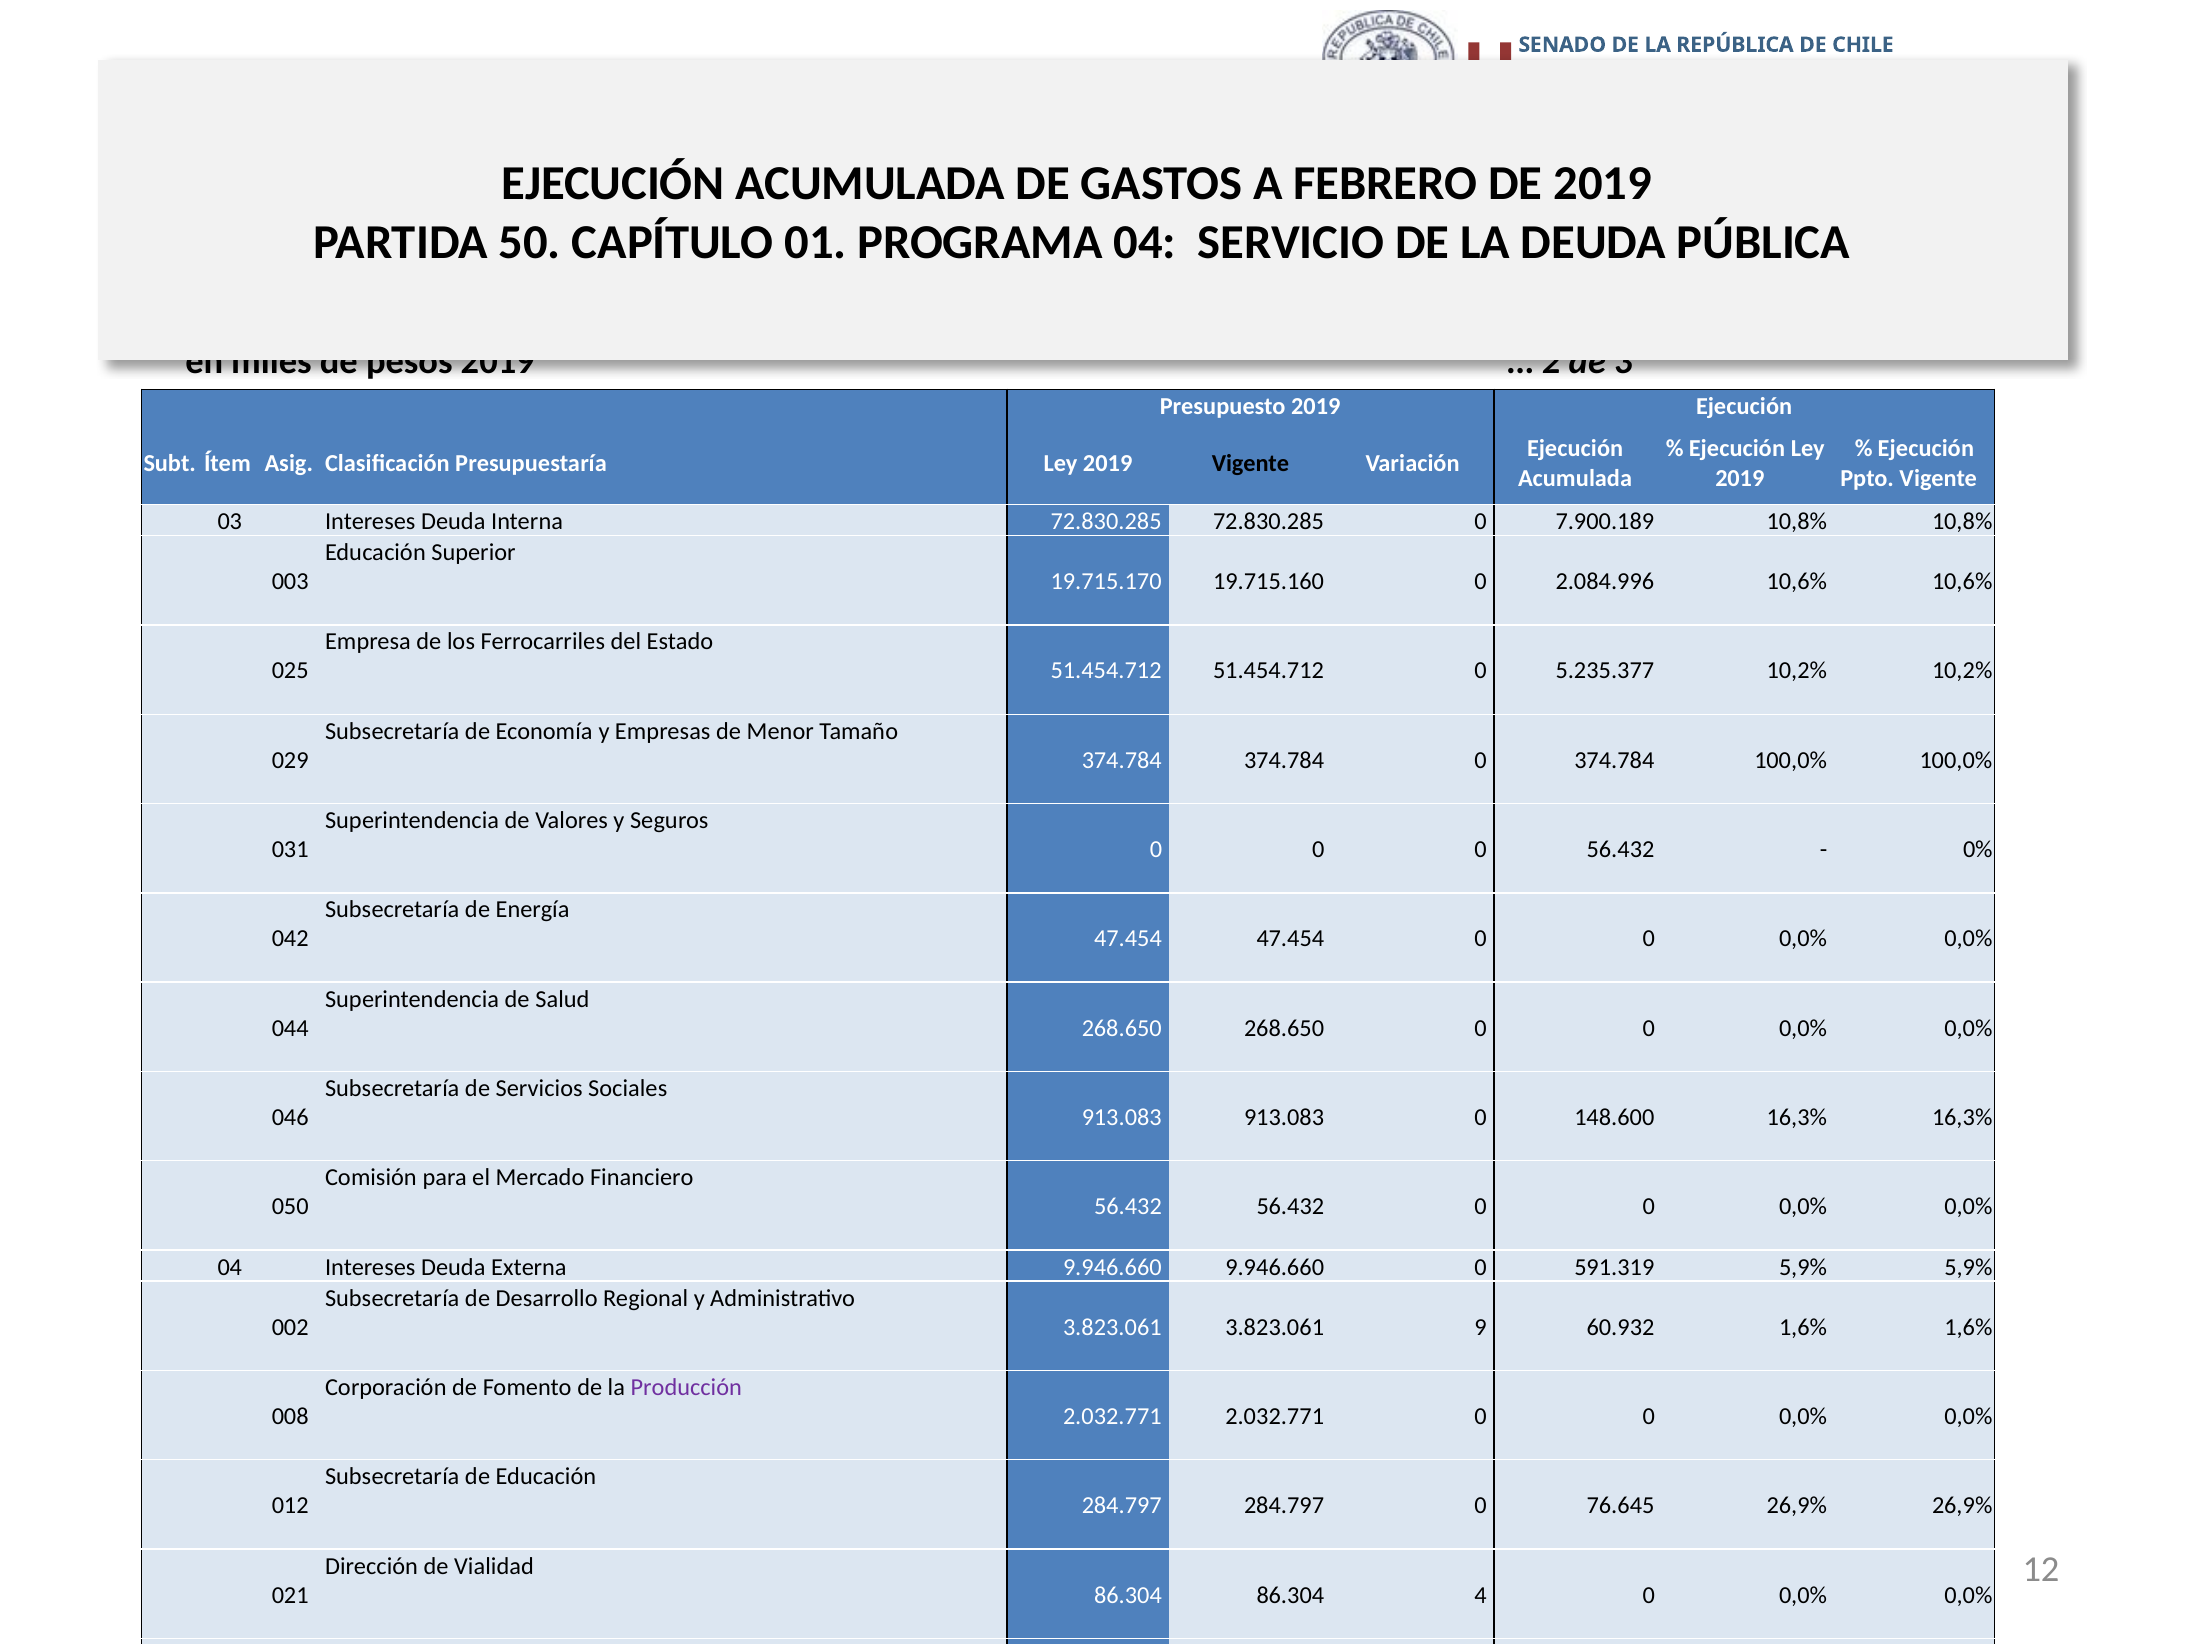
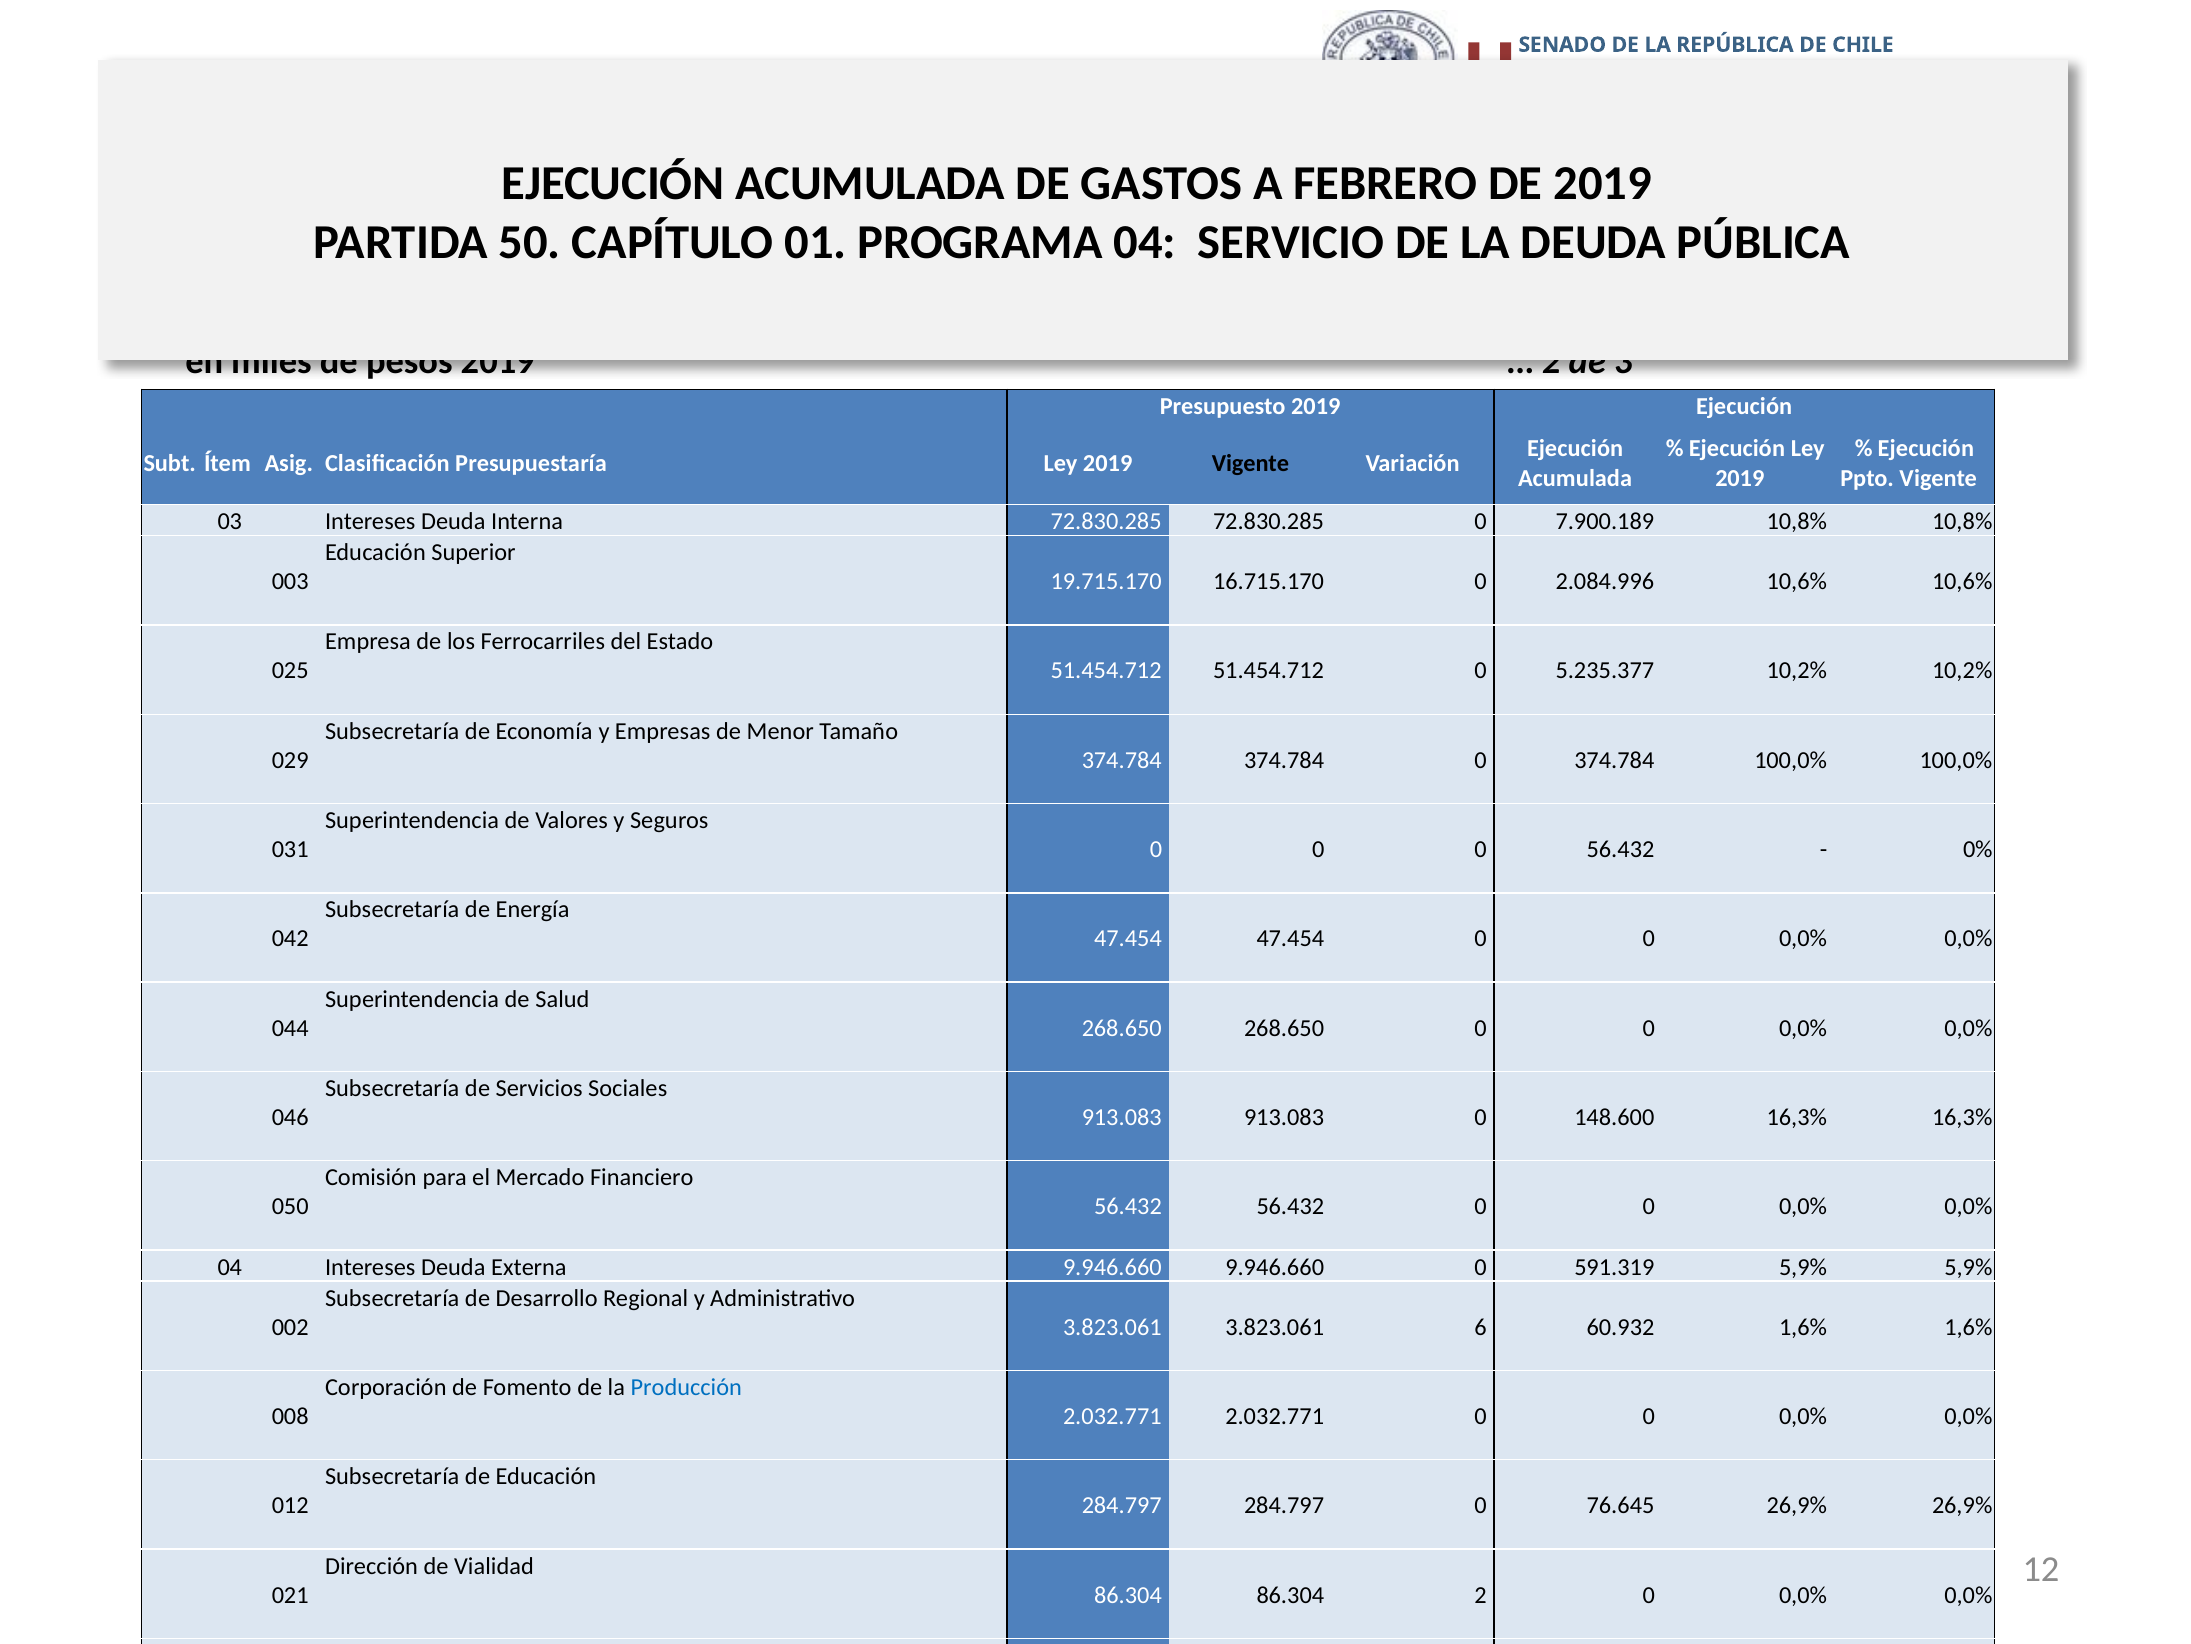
19.715.160: 19.715.160 -> 16.715.170
9: 9 -> 6
Producción colour: purple -> blue
86.304 4: 4 -> 2
